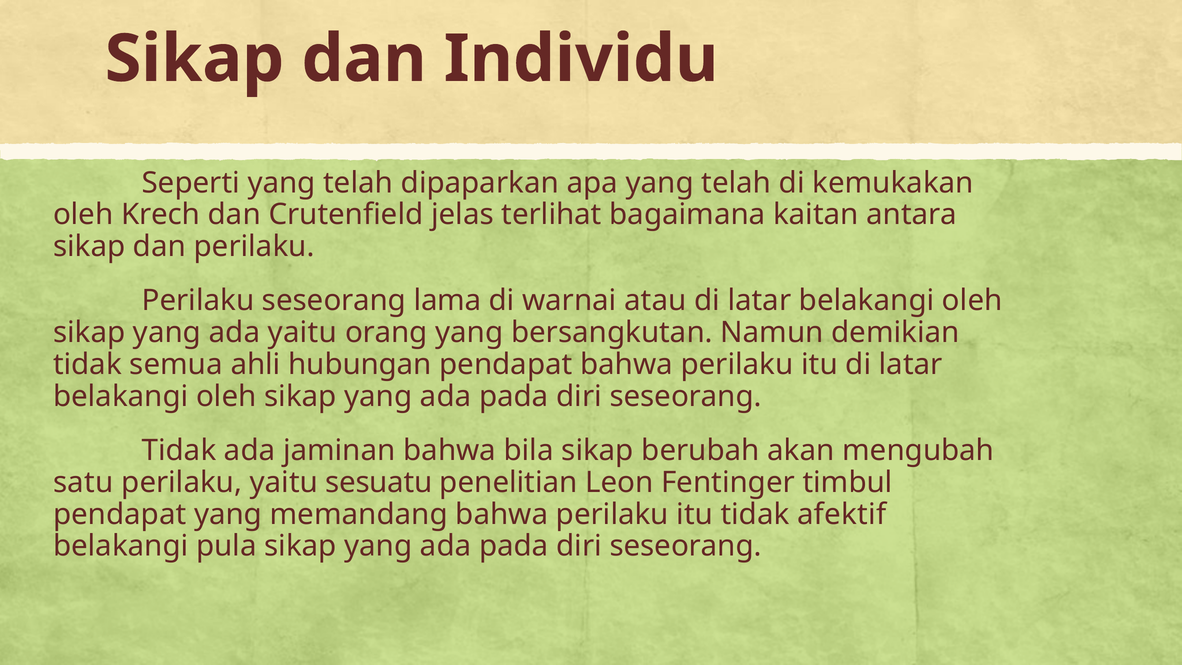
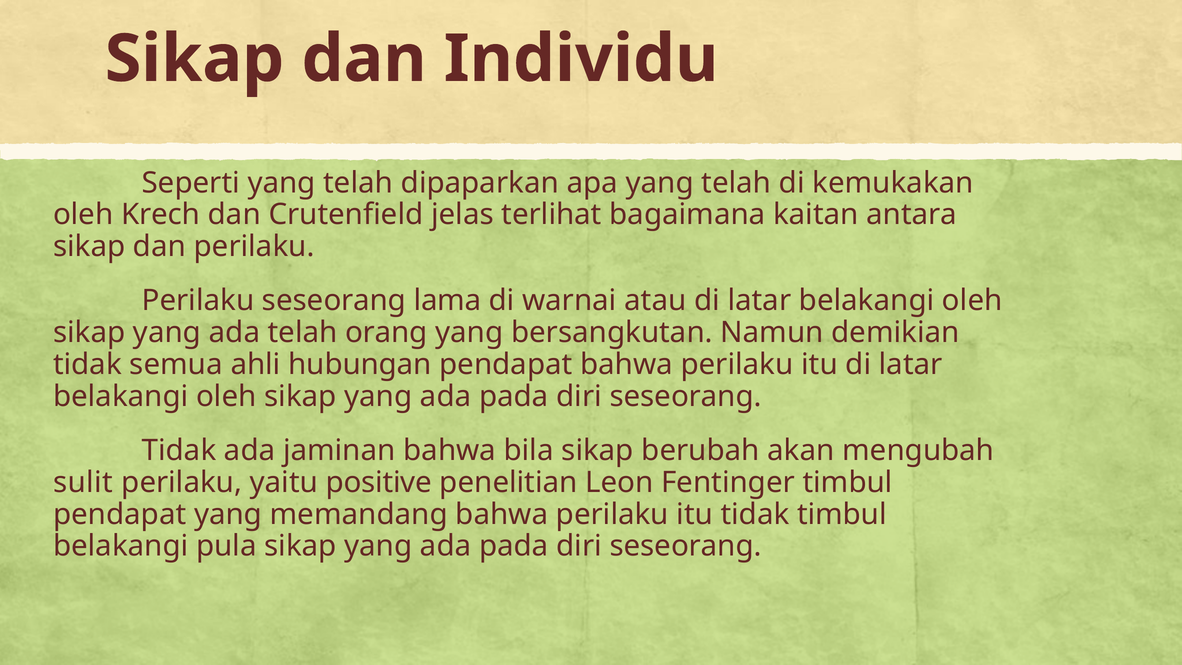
ada yaitu: yaitu -> telah
satu: satu -> sulit
sesuatu: sesuatu -> positive
tidak afektif: afektif -> timbul
